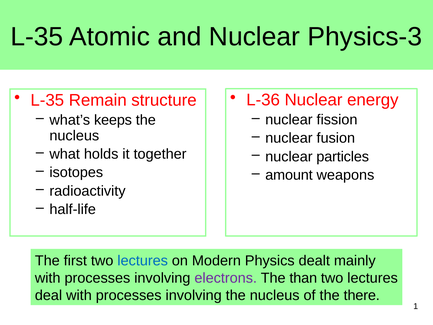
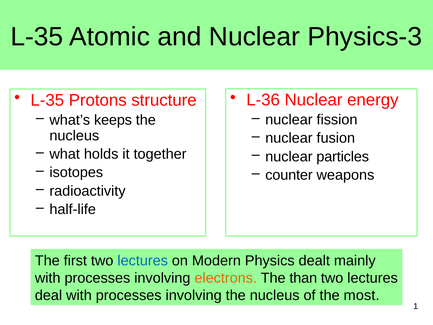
Remain: Remain -> Protons
amount: amount -> counter
electrons colour: purple -> orange
there: there -> most
